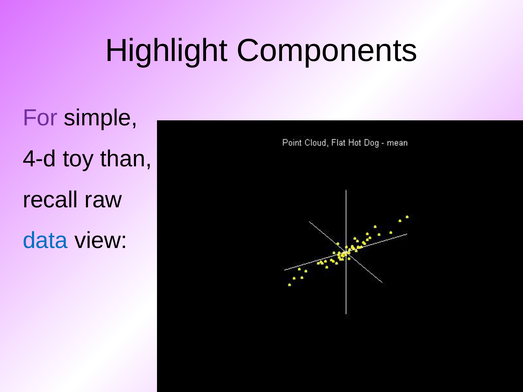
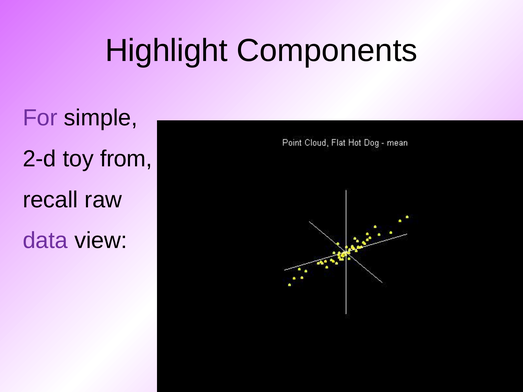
4-d: 4-d -> 2-d
than: than -> from
data colour: blue -> purple
